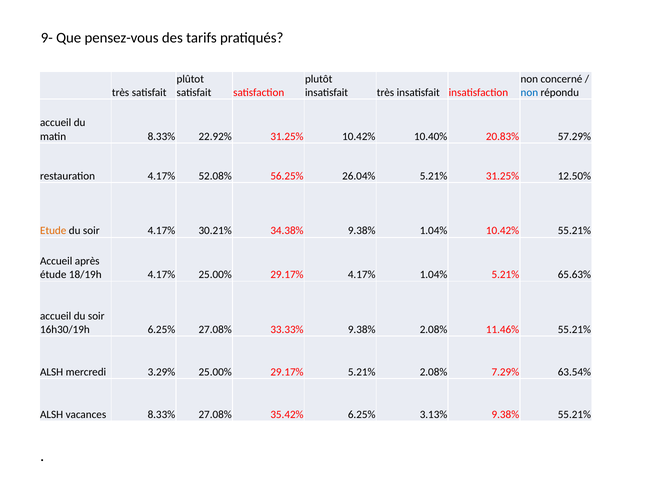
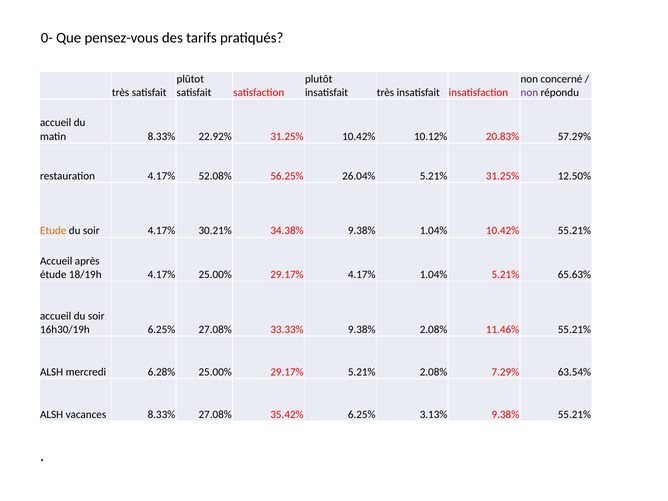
9-: 9- -> 0-
non at (529, 93) colour: blue -> purple
10.40%: 10.40% -> 10.12%
3.29%: 3.29% -> 6.28%
